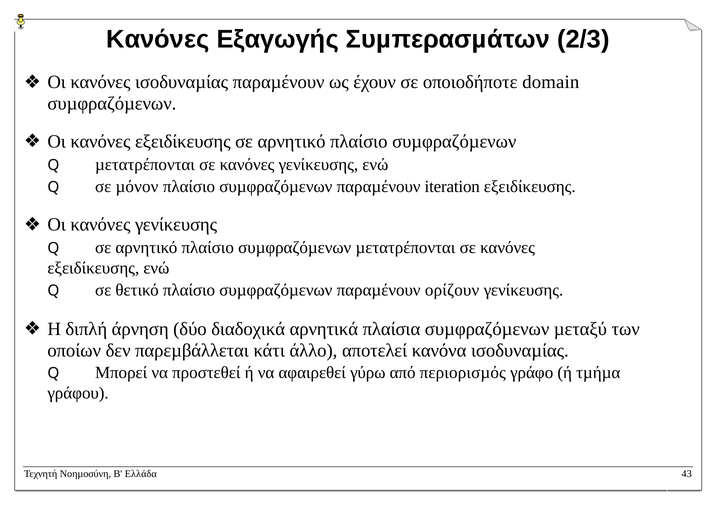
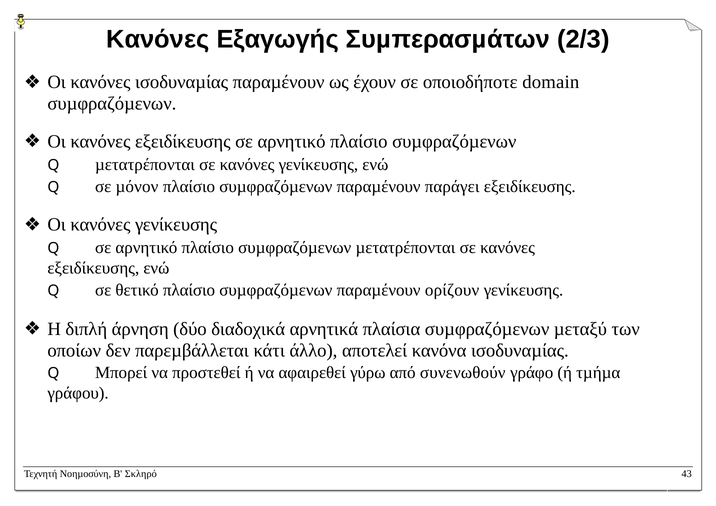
iteration: iteration -> παράγει
περιορισµός: περιορισµός -> συνενωθούν
Ελλάδα: Ελλάδα -> Σκληρό
